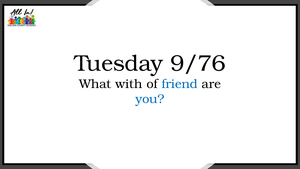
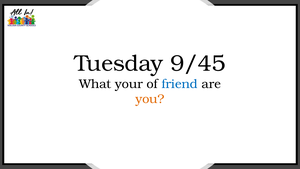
9/76: 9/76 -> 9/45
with: with -> your
you colour: blue -> orange
